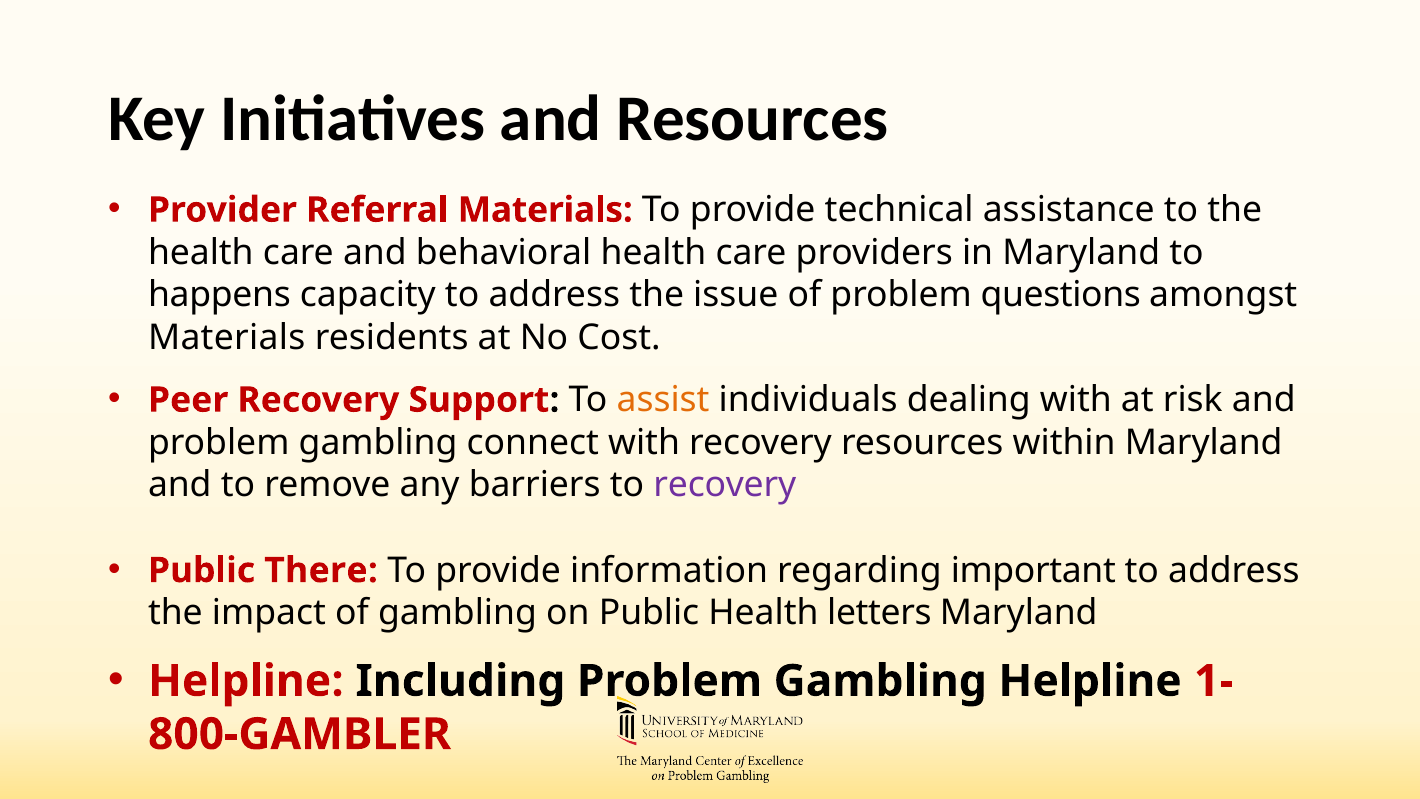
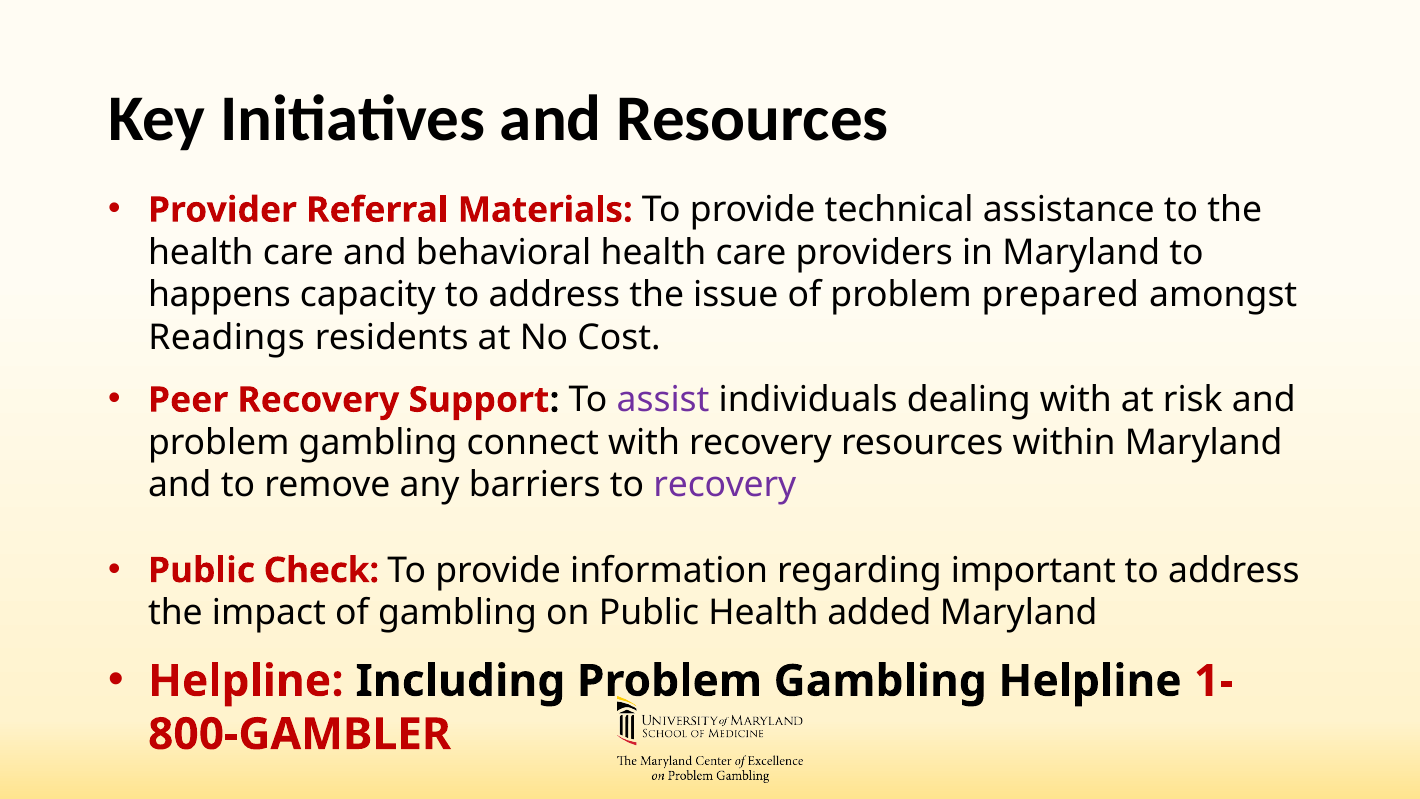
questions: questions -> prepared
Materials at (227, 338): Materials -> Readings
assist colour: orange -> purple
There: There -> Check
letters: letters -> added
